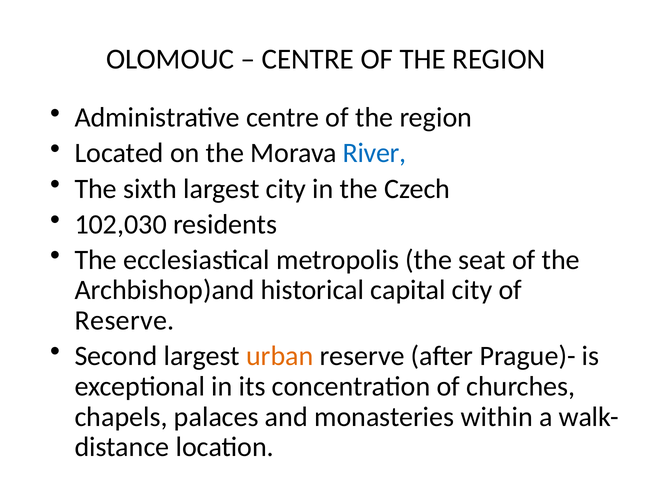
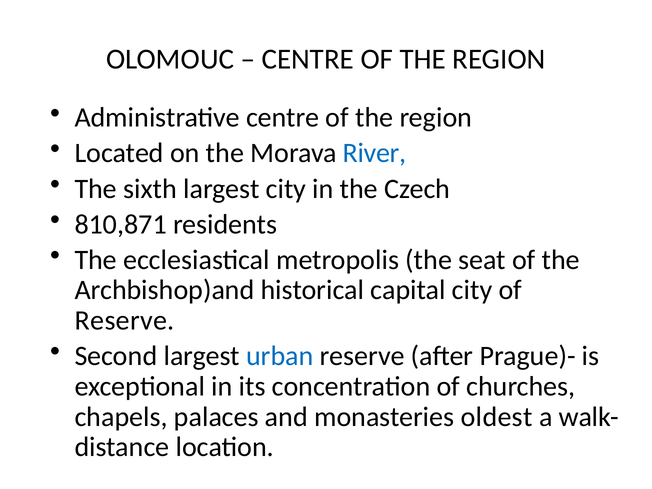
102,030: 102,030 -> 810,871
urban colour: orange -> blue
within: within -> oldest
